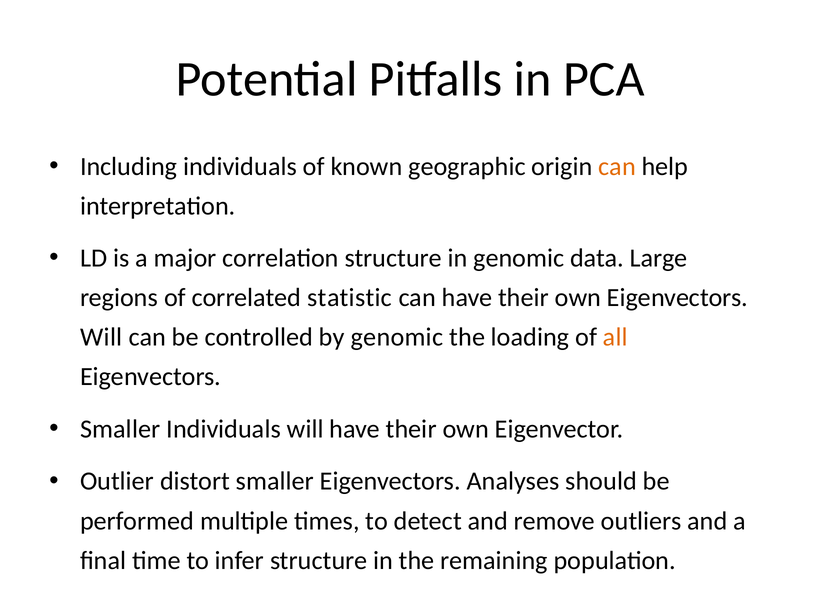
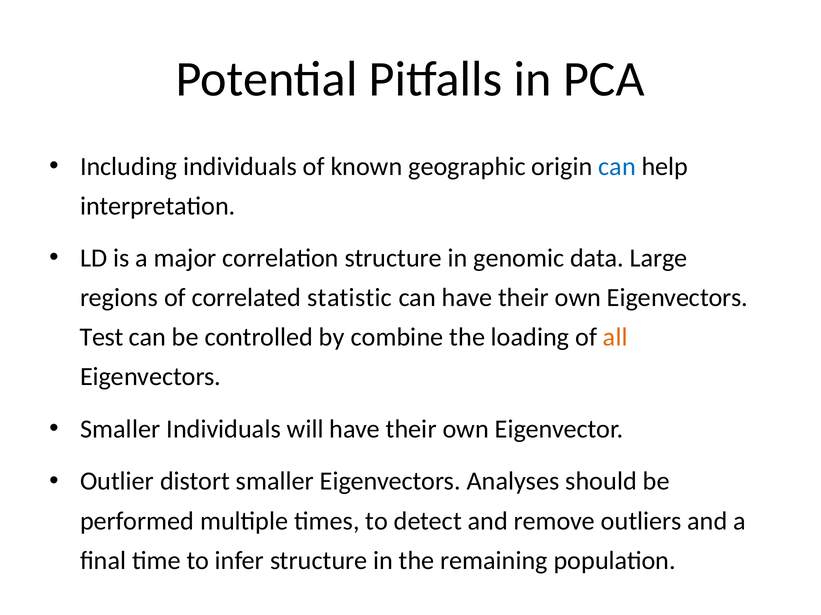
can at (617, 167) colour: orange -> blue
Will at (101, 338): Will -> Test
by genomic: genomic -> combine
